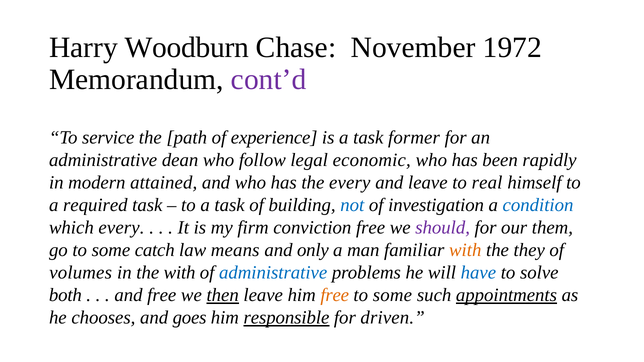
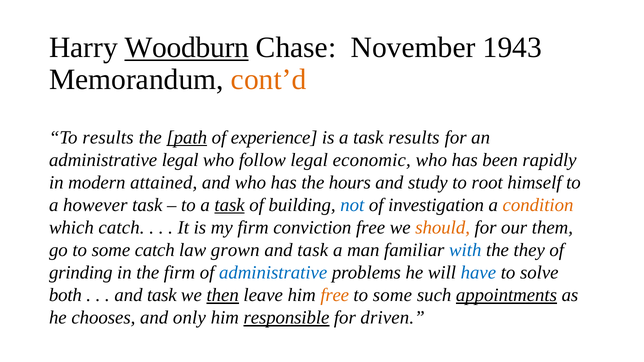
Woodburn underline: none -> present
1972: 1972 -> 1943
cont’d colour: purple -> orange
To service: service -> results
path underline: none -> present
task former: former -> results
administrative dean: dean -> legal
the every: every -> hours
and leave: leave -> study
real: real -> root
required: required -> however
task at (230, 205) underline: none -> present
condition colour: blue -> orange
which every: every -> catch
should colour: purple -> orange
means: means -> grown
only at (313, 250): only -> task
with at (465, 250) colour: orange -> blue
volumes: volumes -> grinding
the with: with -> firm
free at (162, 295): free -> task
goes: goes -> only
